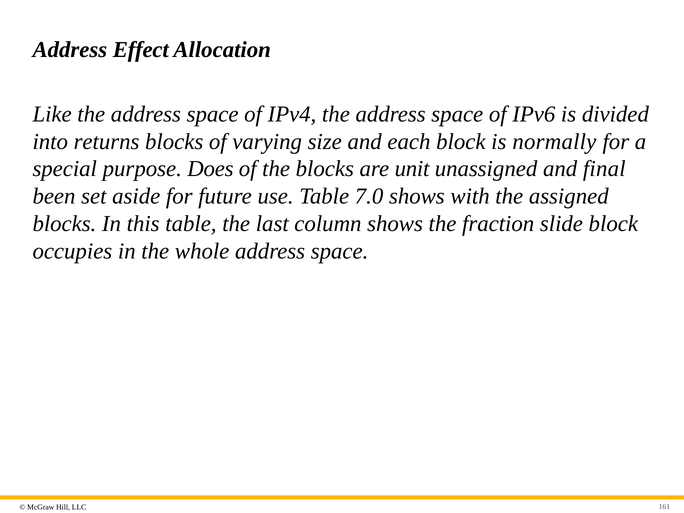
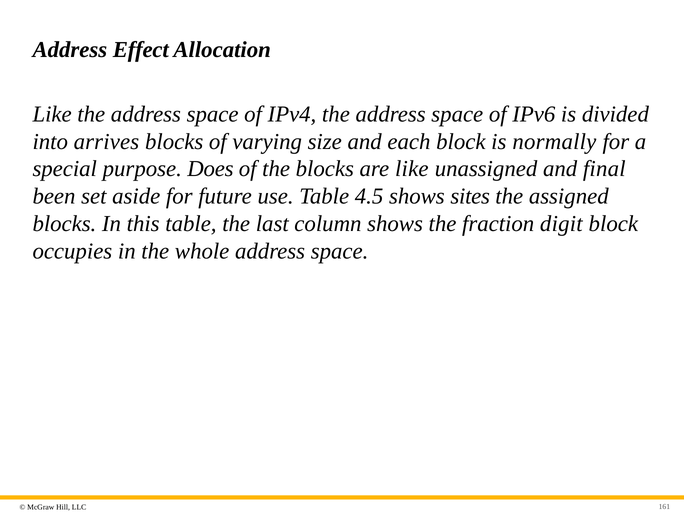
returns: returns -> arrives
are unit: unit -> like
7.0: 7.0 -> 4.5
with: with -> sites
slide: slide -> digit
